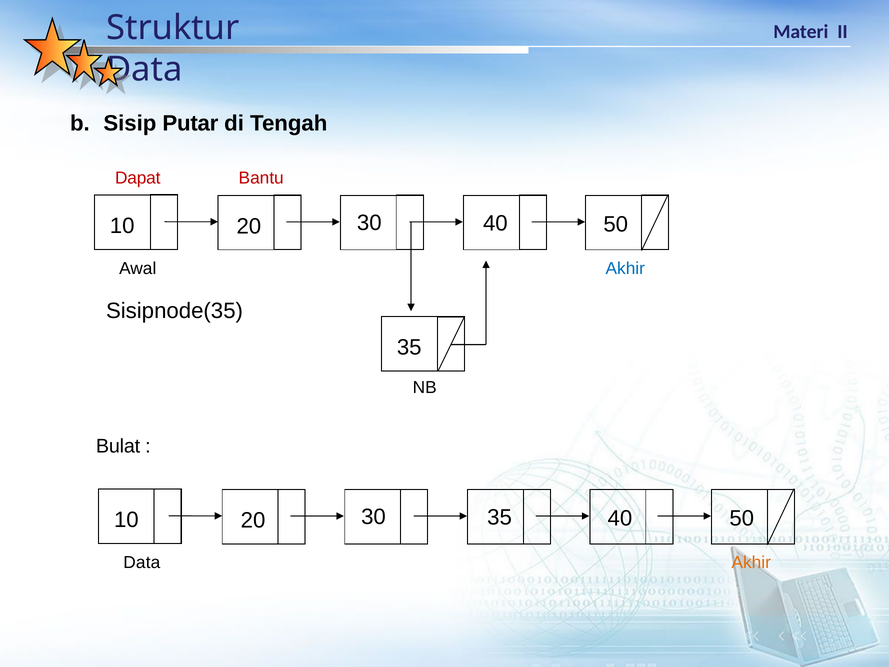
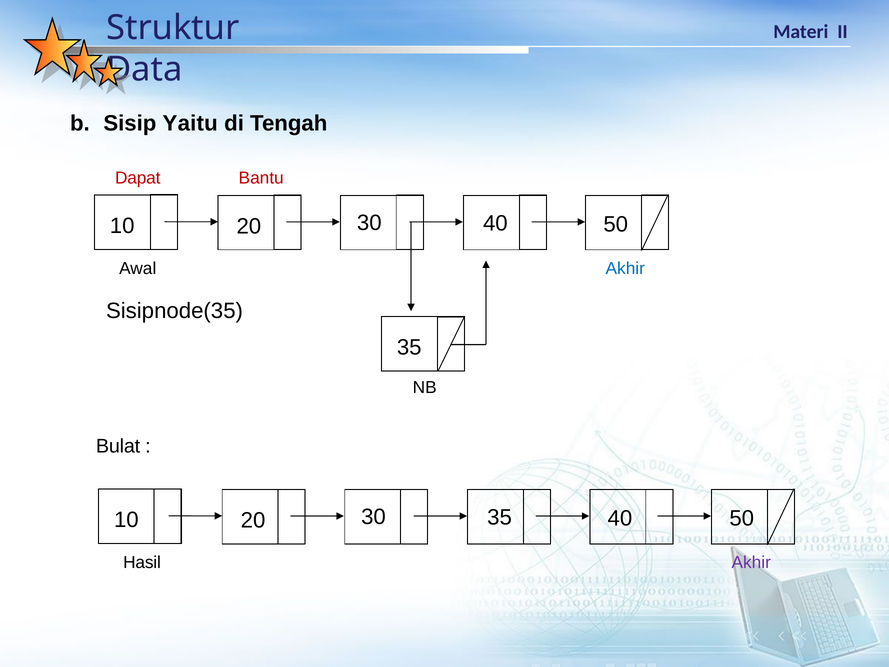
Putar: Putar -> Yaitu
Data at (142, 562): Data -> Hasil
Akhir at (751, 562) colour: orange -> purple
